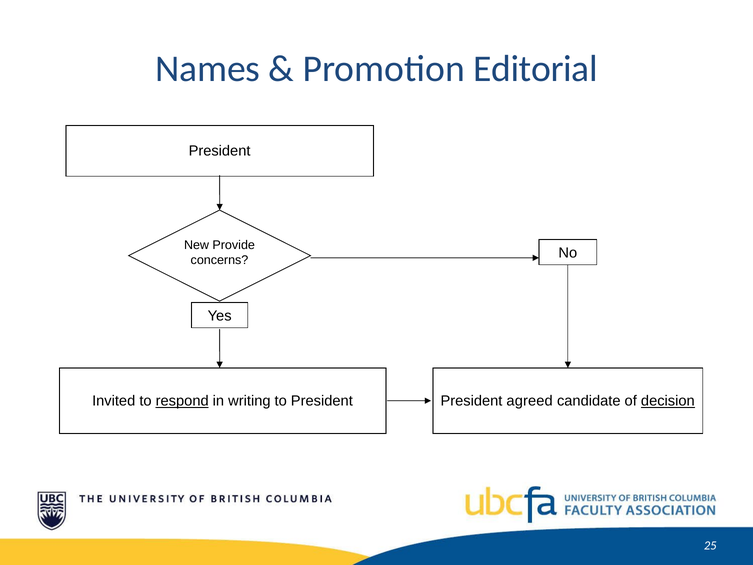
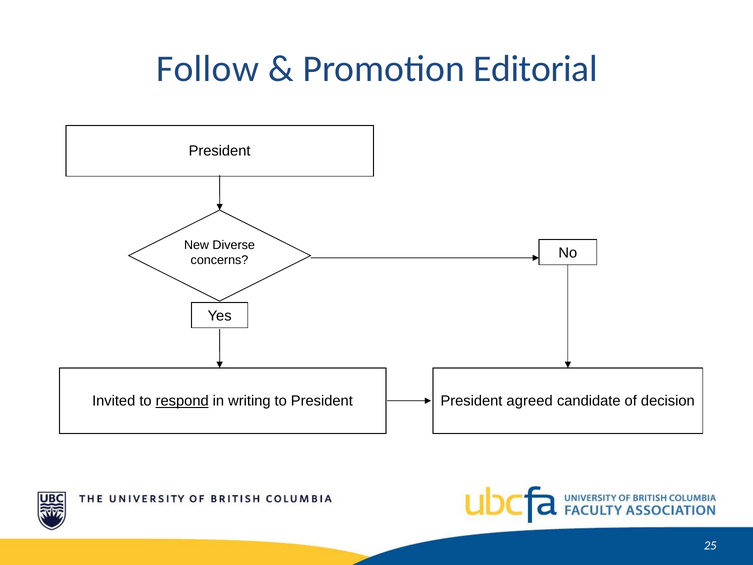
Names: Names -> Follow
Provide: Provide -> Diverse
decision underline: present -> none
